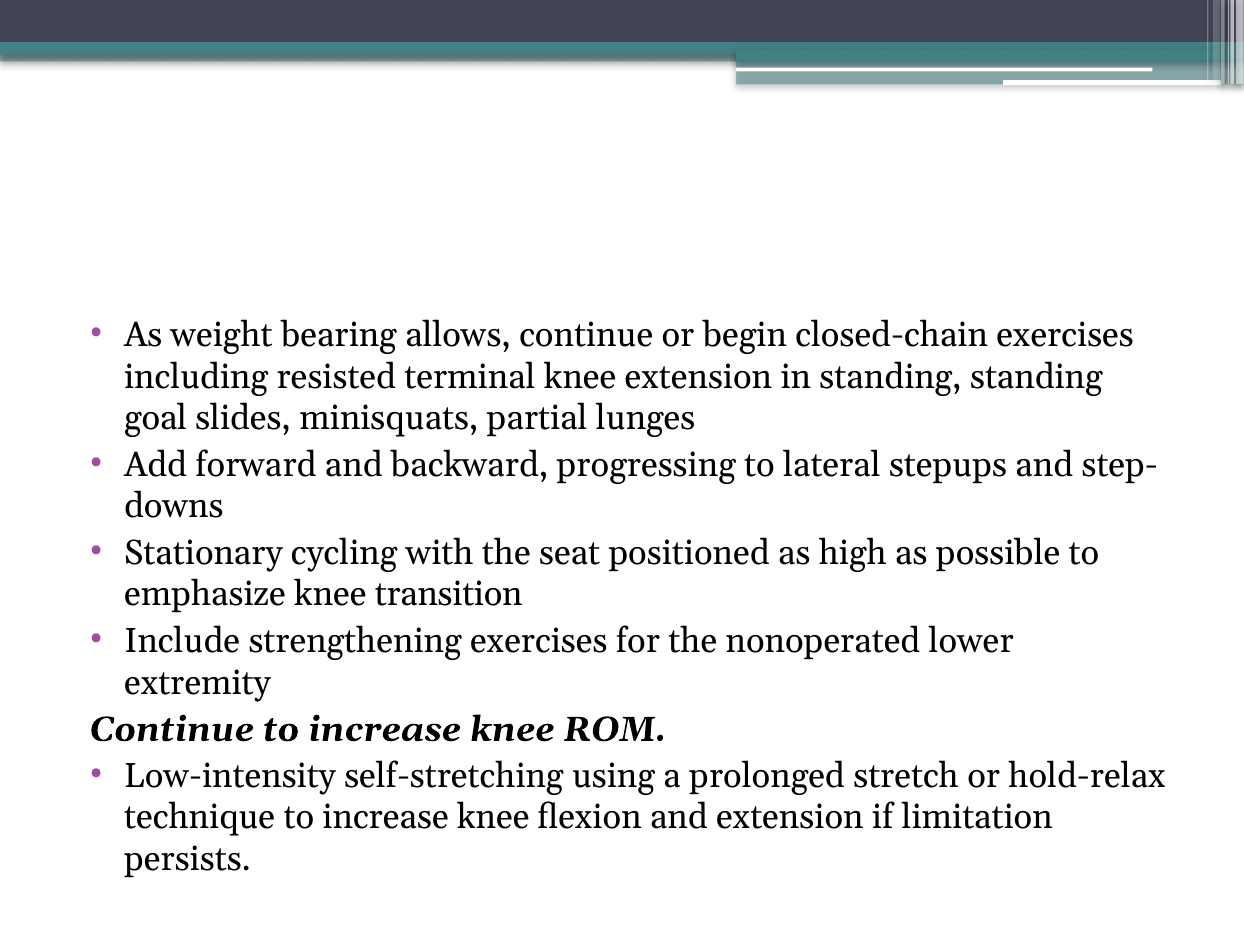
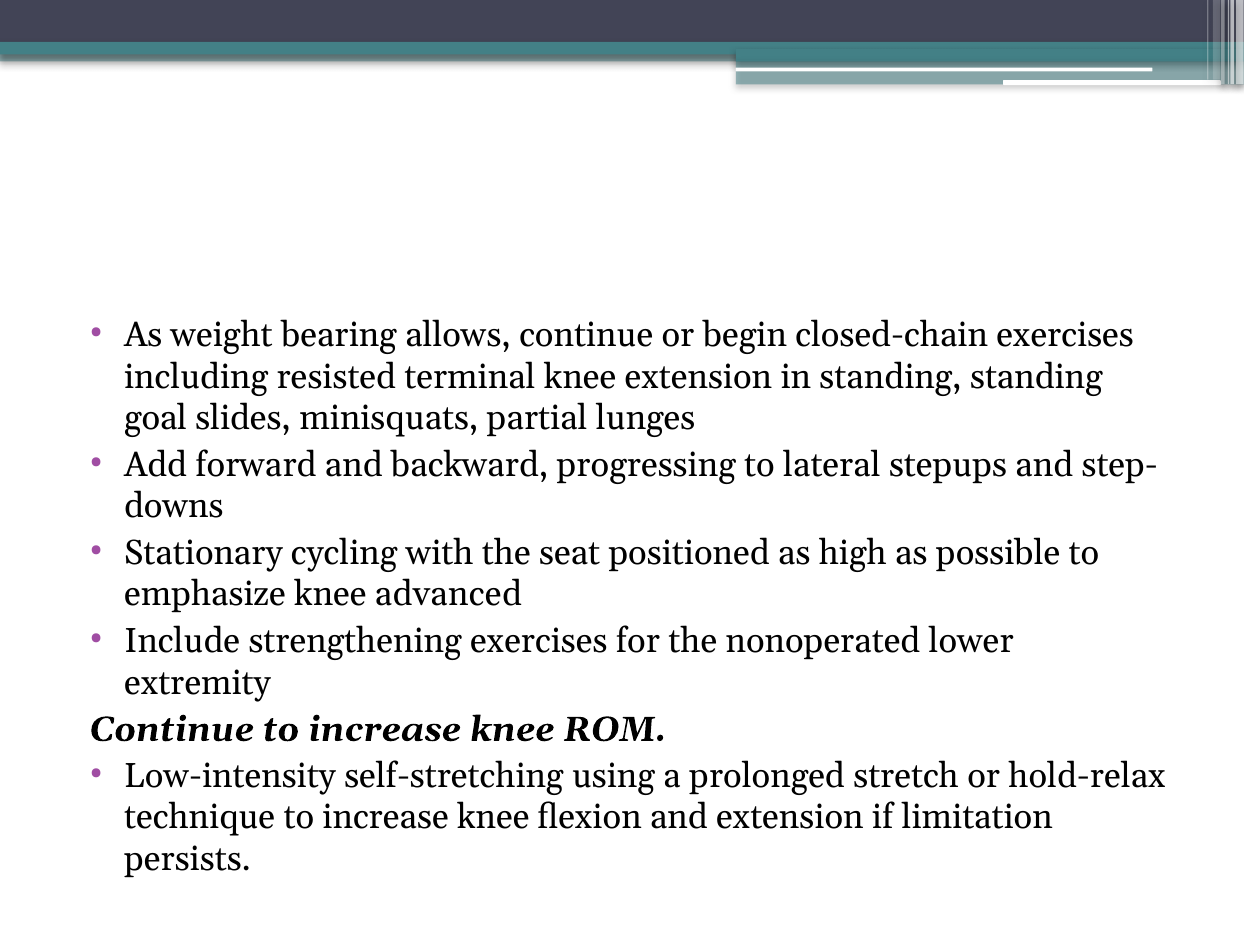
transition: transition -> advanced
